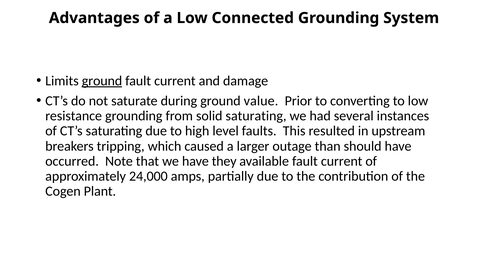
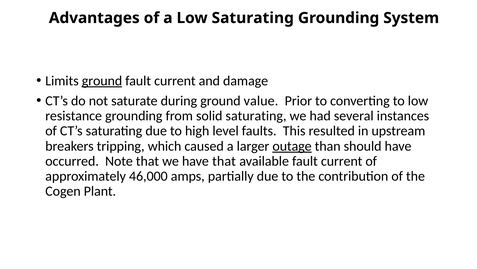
Low Connected: Connected -> Saturating
outage underline: none -> present
have they: they -> that
24,000: 24,000 -> 46,000
